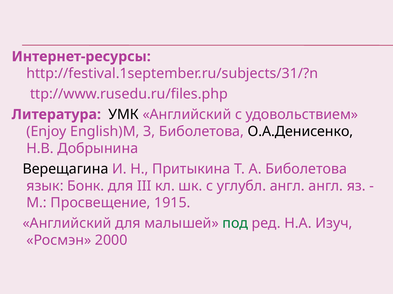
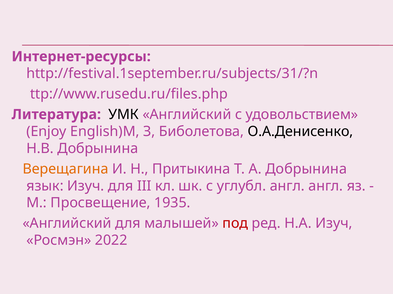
Верещагина colour: black -> orange
А Биболетова: Биболетова -> Добрынина
язык Бонк: Бонк -> Изуч
1915: 1915 -> 1935
под colour: green -> red
2000: 2000 -> 2022
